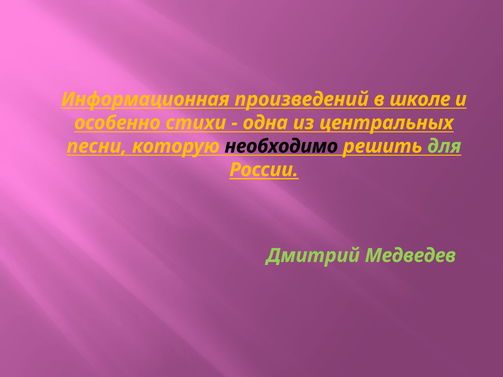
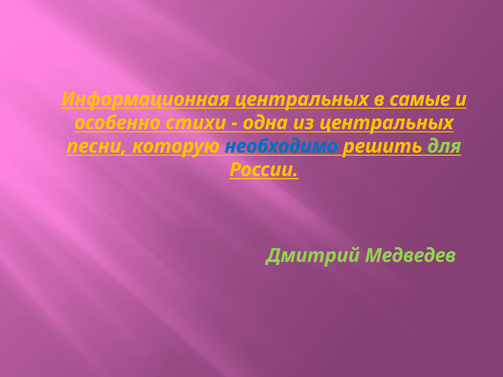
Информационная произведений: произведений -> центральных
школе: школе -> самые
необходимо colour: black -> blue
